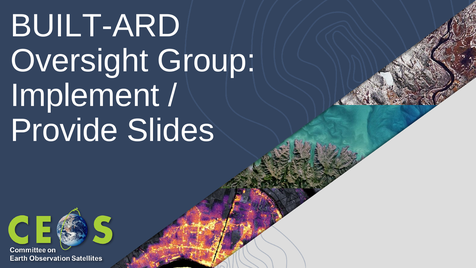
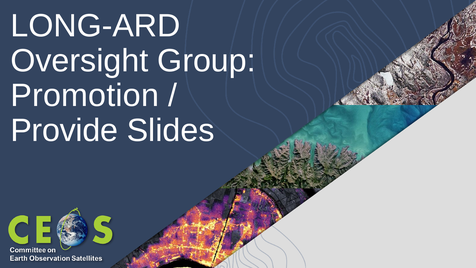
BUILT-ARD: BUILT-ARD -> LONG-ARD
Implement: Implement -> Promotion
